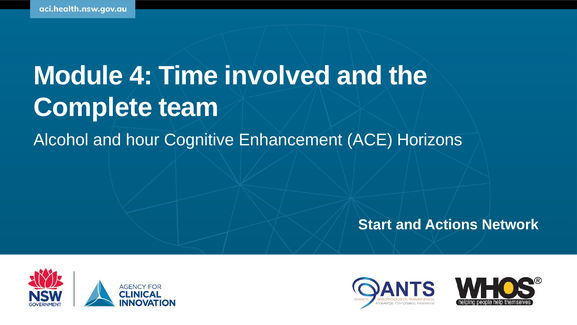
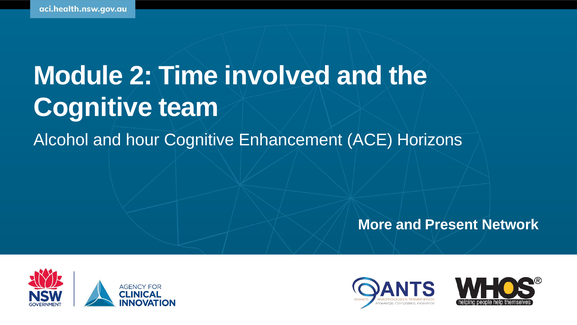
4: 4 -> 2
Complete at (93, 107): Complete -> Cognitive
Start: Start -> More
Actions: Actions -> Present
